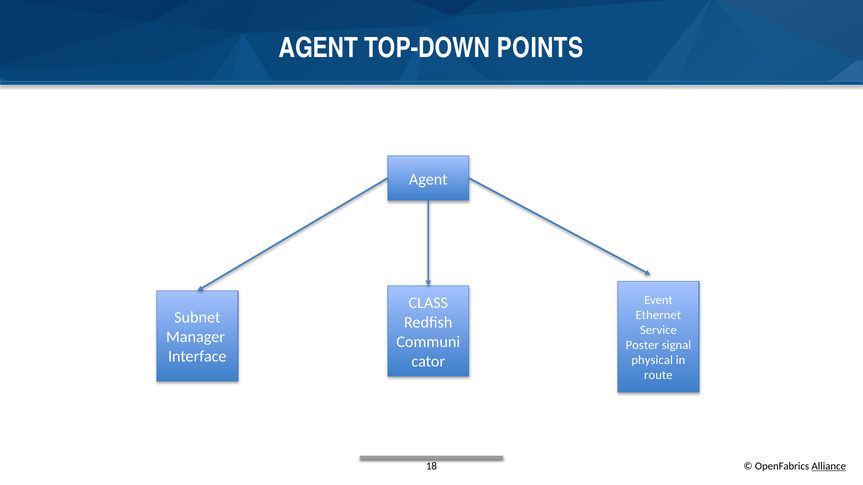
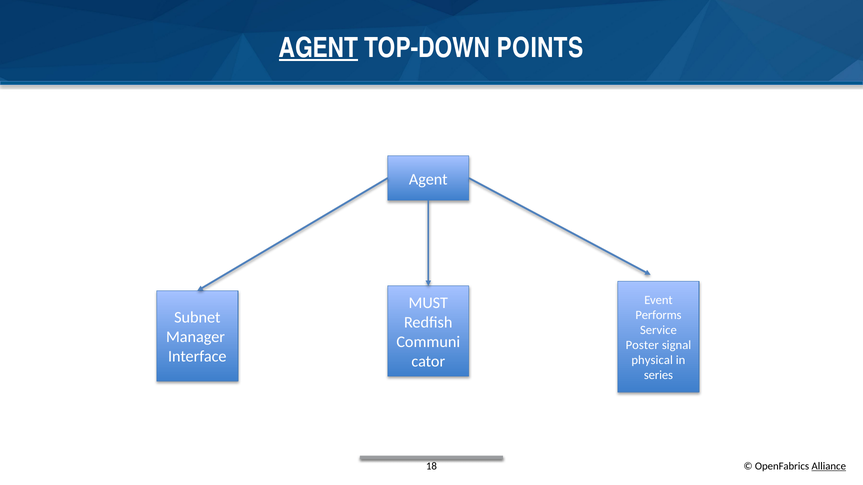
AGENT at (319, 48) underline: none -> present
CLASS: CLASS -> MUST
Ethernet: Ethernet -> Performs
route: route -> series
